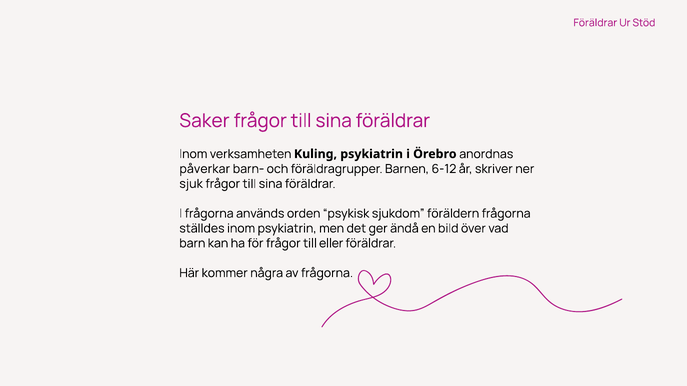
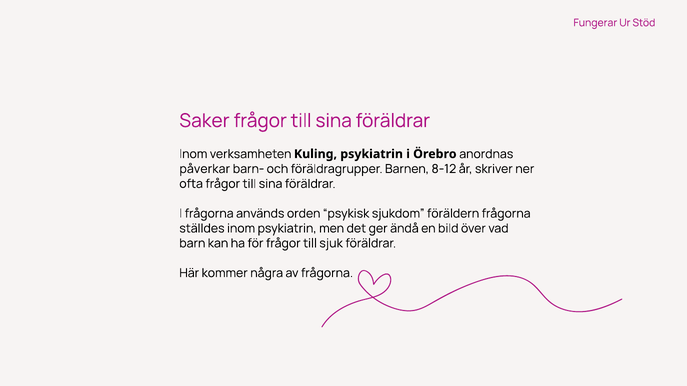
Föräldrar at (595, 23): Föräldrar -> Fungerar
6-12: 6-12 -> 8-12
sjuk: sjuk -> ofta
eller: eller -> sjuk
